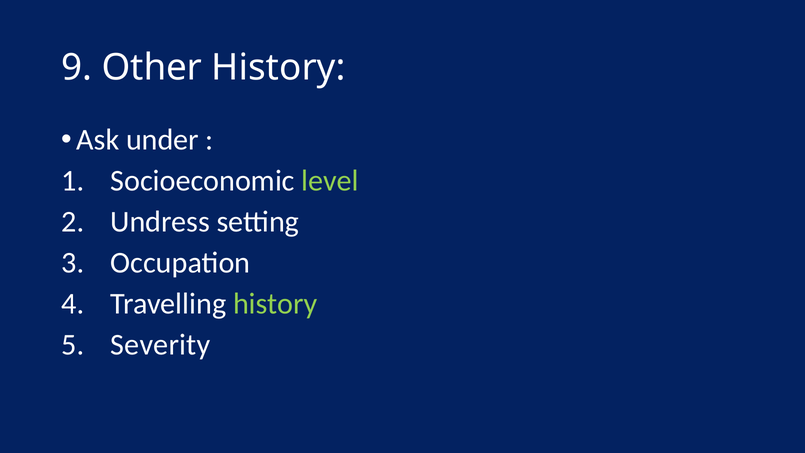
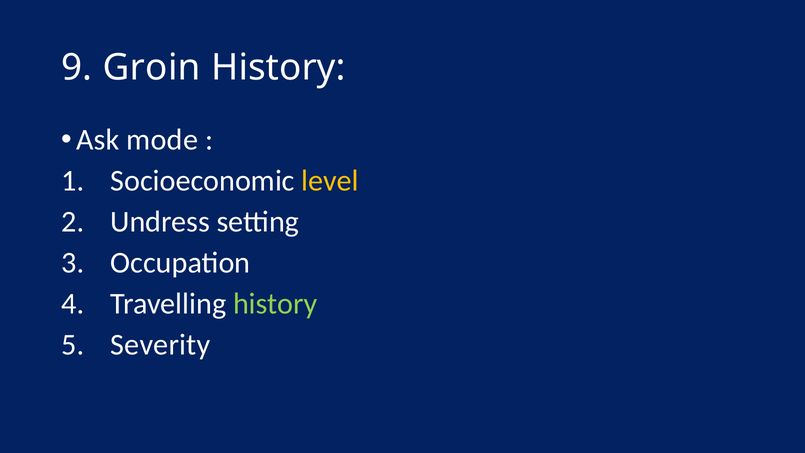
Other: Other -> Groin
under: under -> mode
level colour: light green -> yellow
